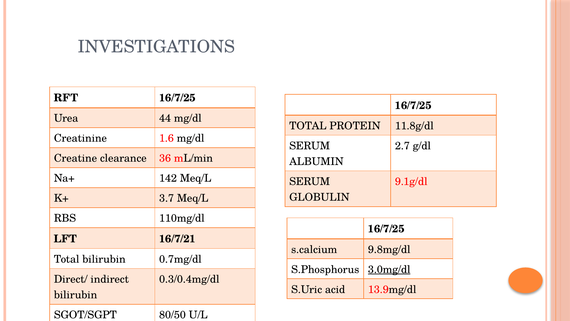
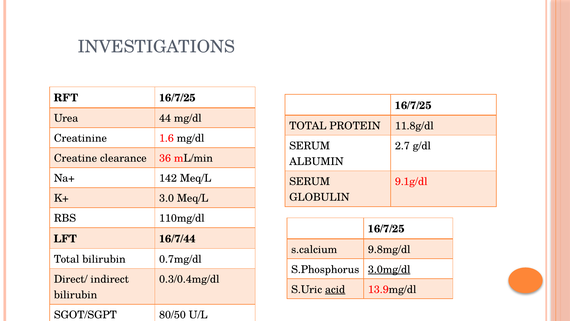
3.7: 3.7 -> 3.0
16/7/21: 16/7/21 -> 16/7/44
acid underline: none -> present
